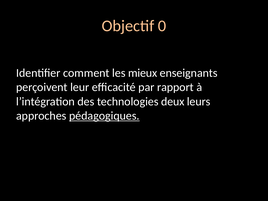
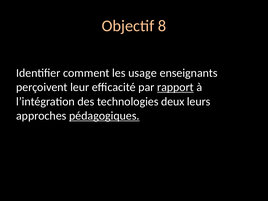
0: 0 -> 8
mieux: mieux -> usage
rapport underline: none -> present
